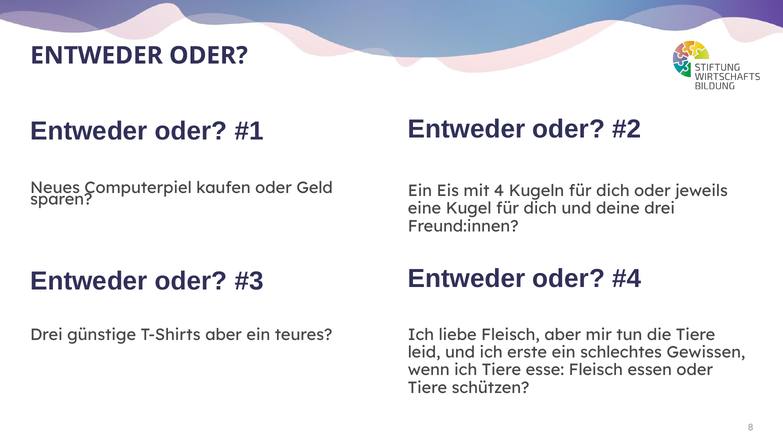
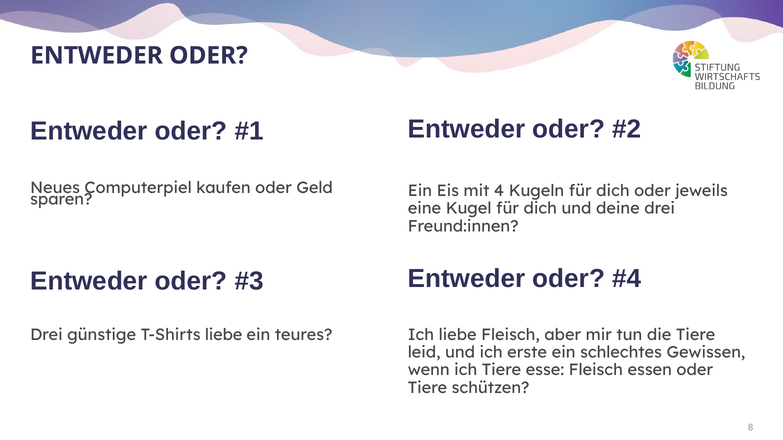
T-Shirts aber: aber -> liebe
